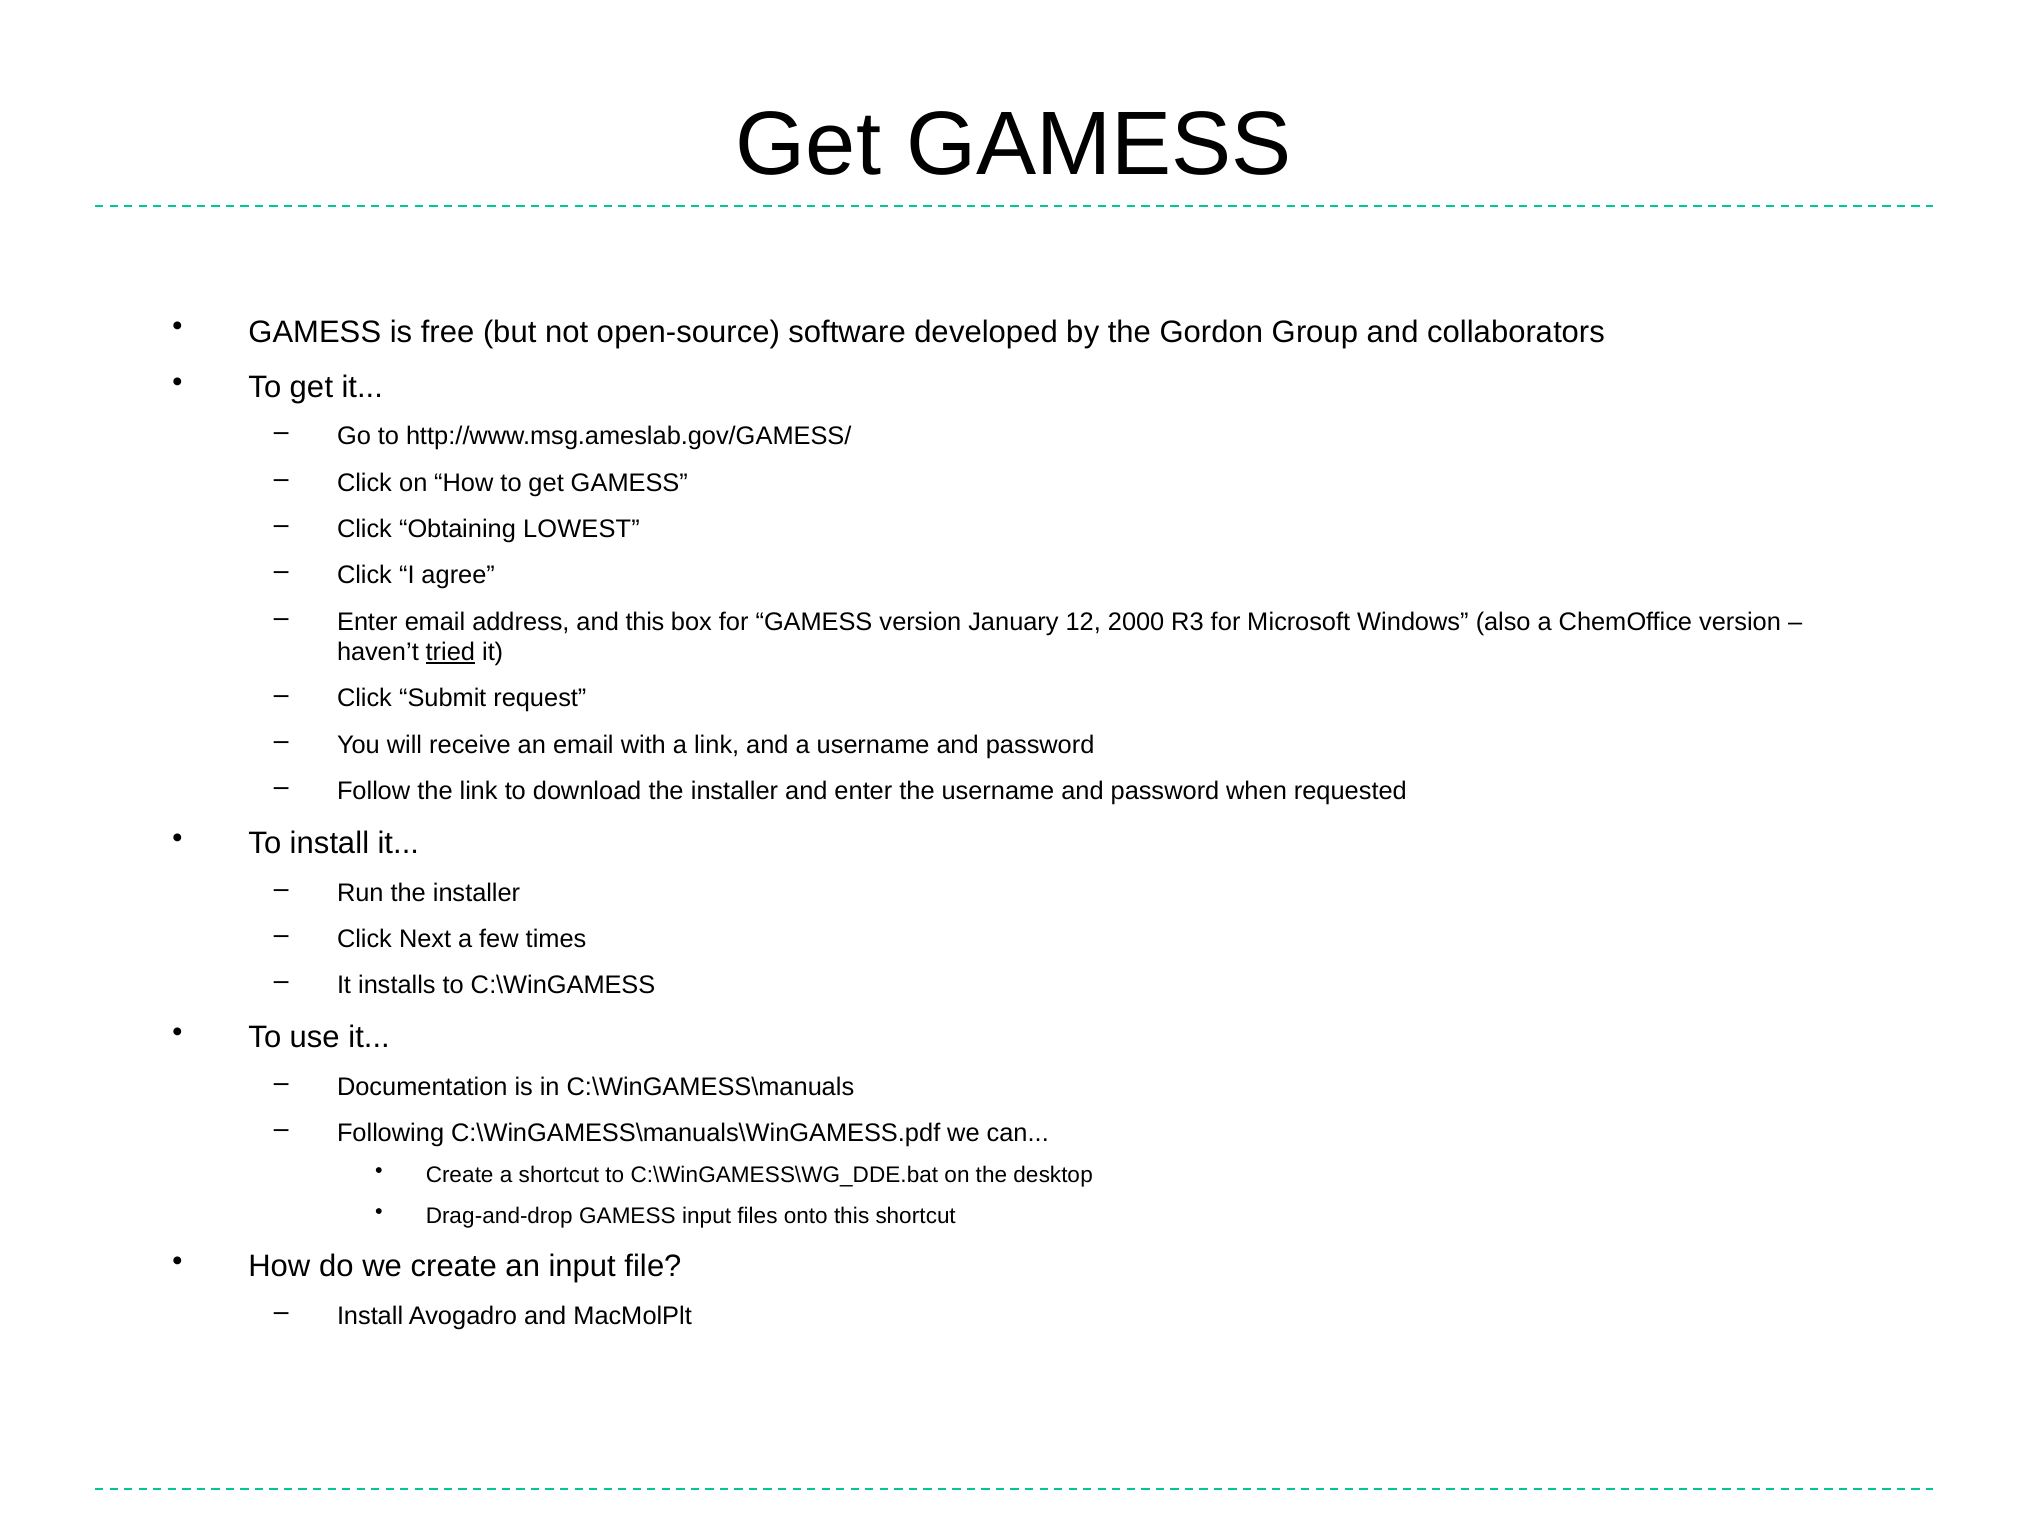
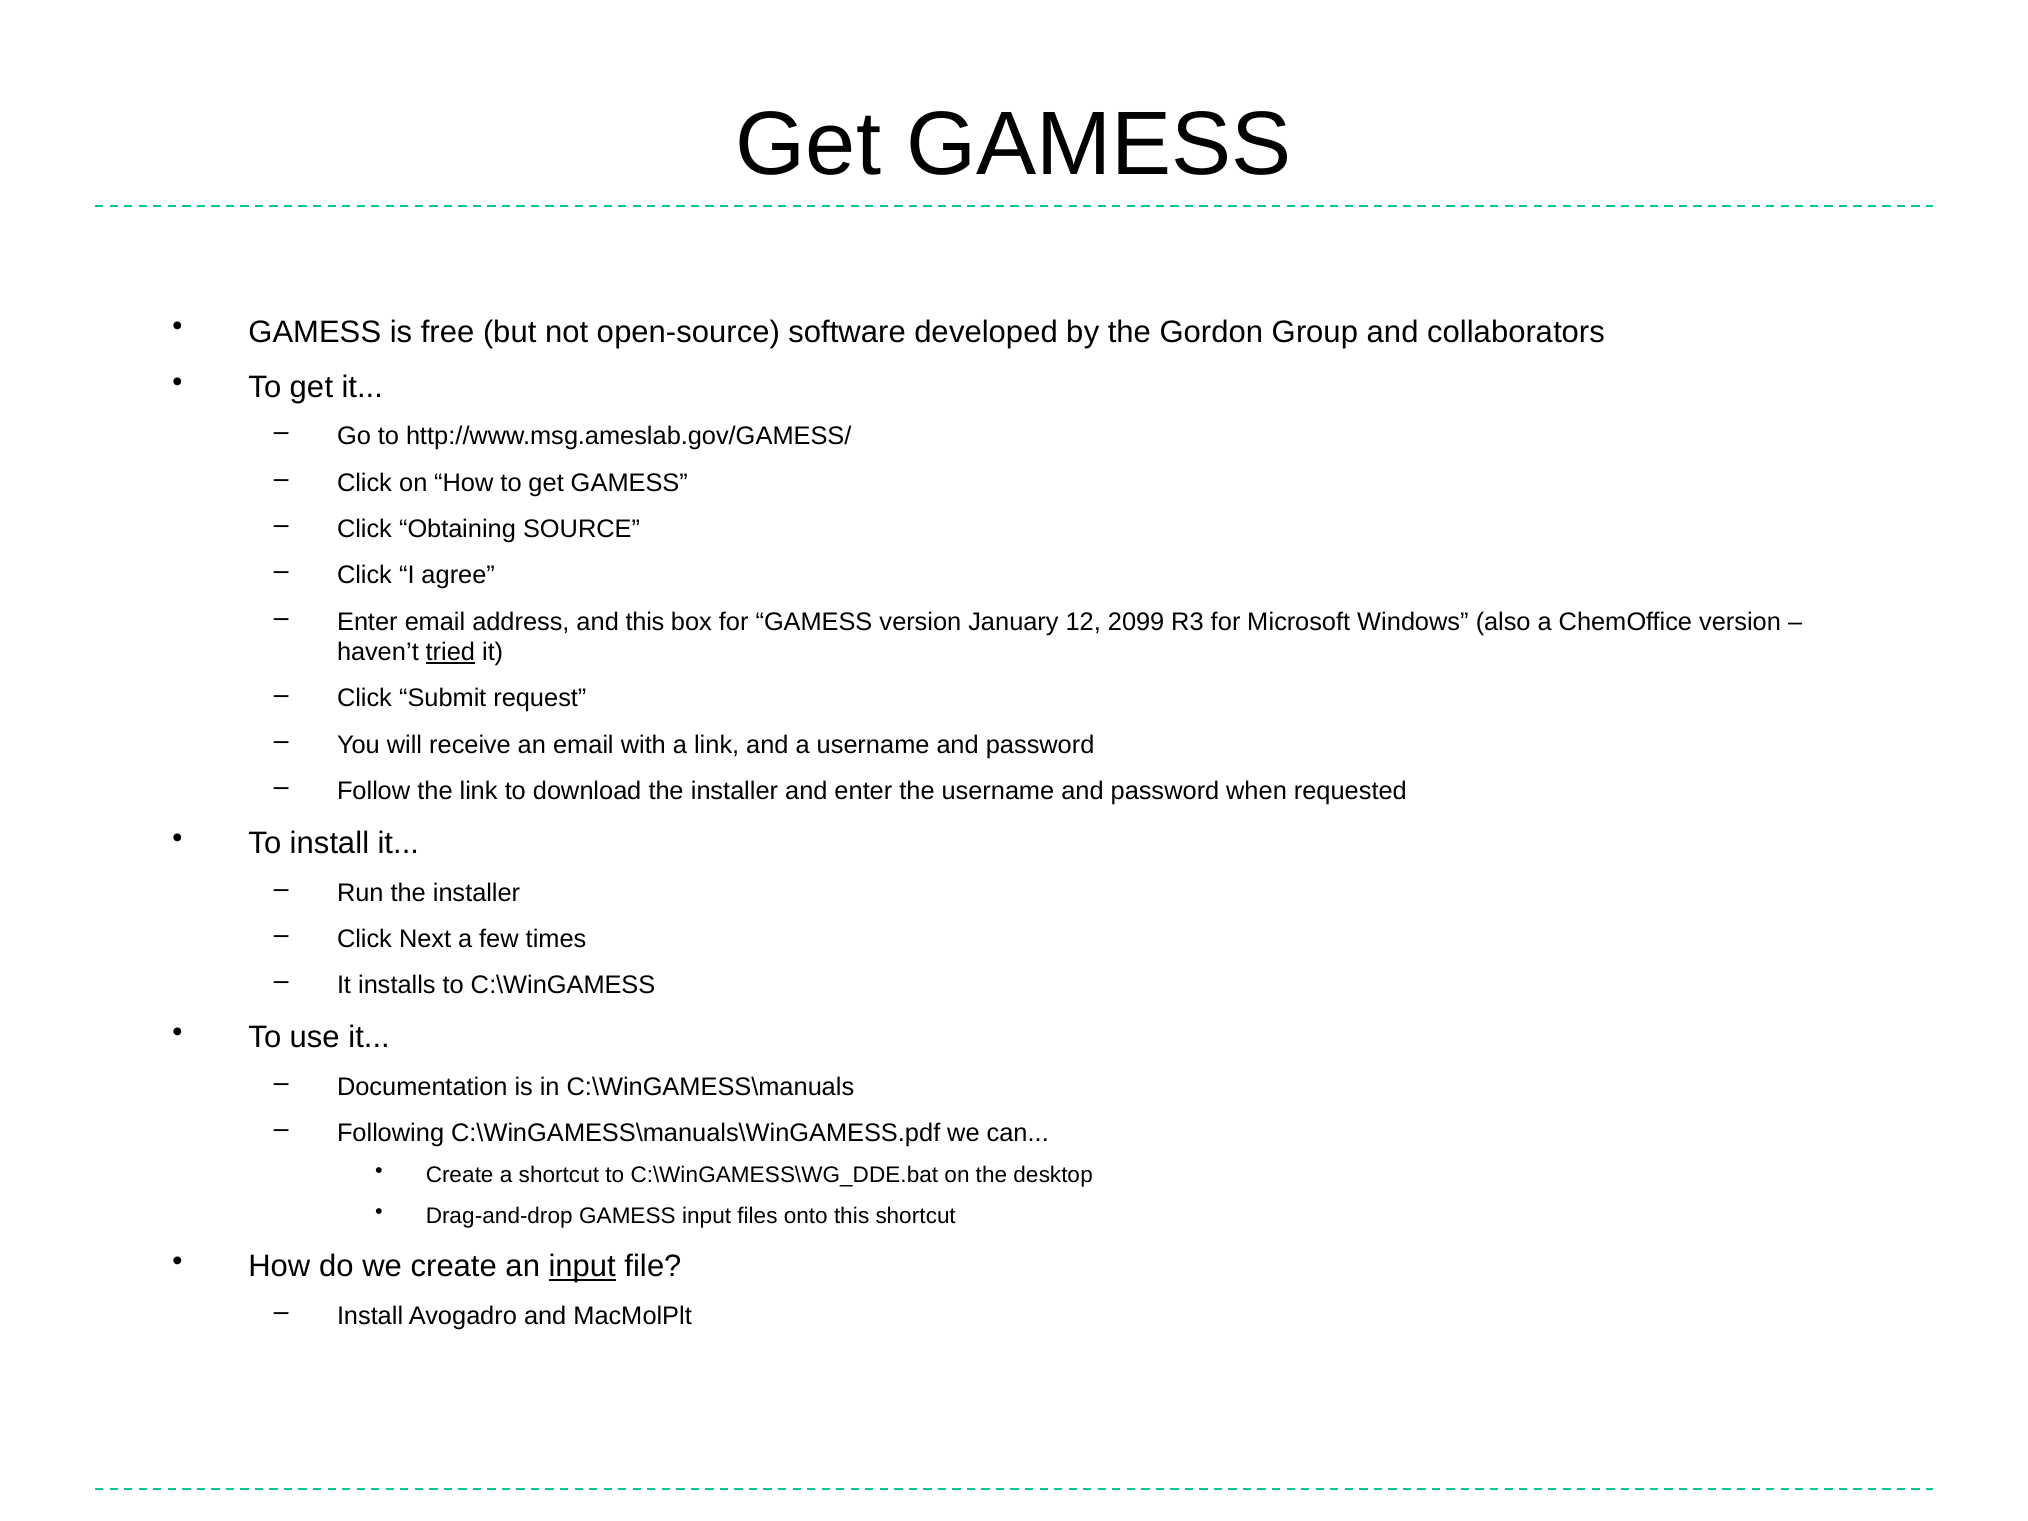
LOWEST: LOWEST -> SOURCE
2000: 2000 -> 2099
input at (582, 1266) underline: none -> present
